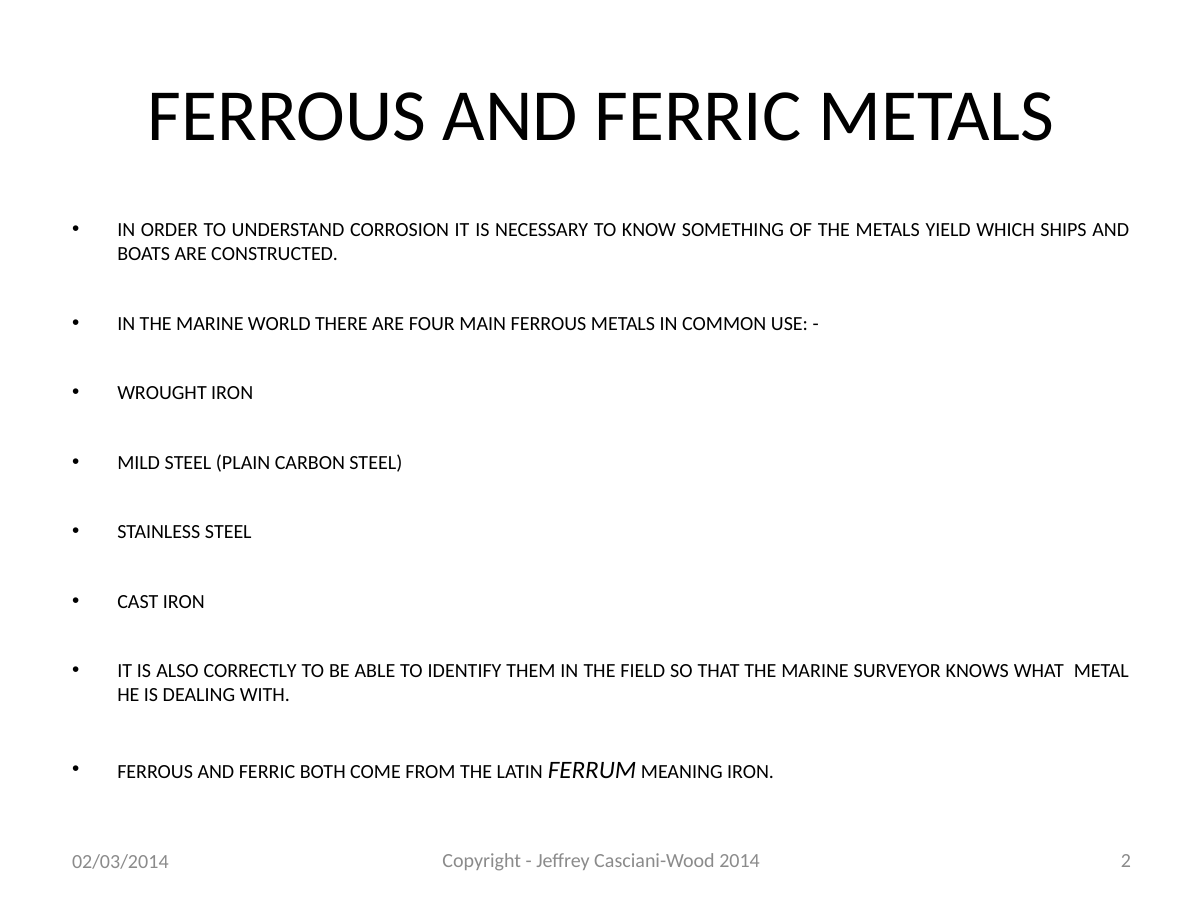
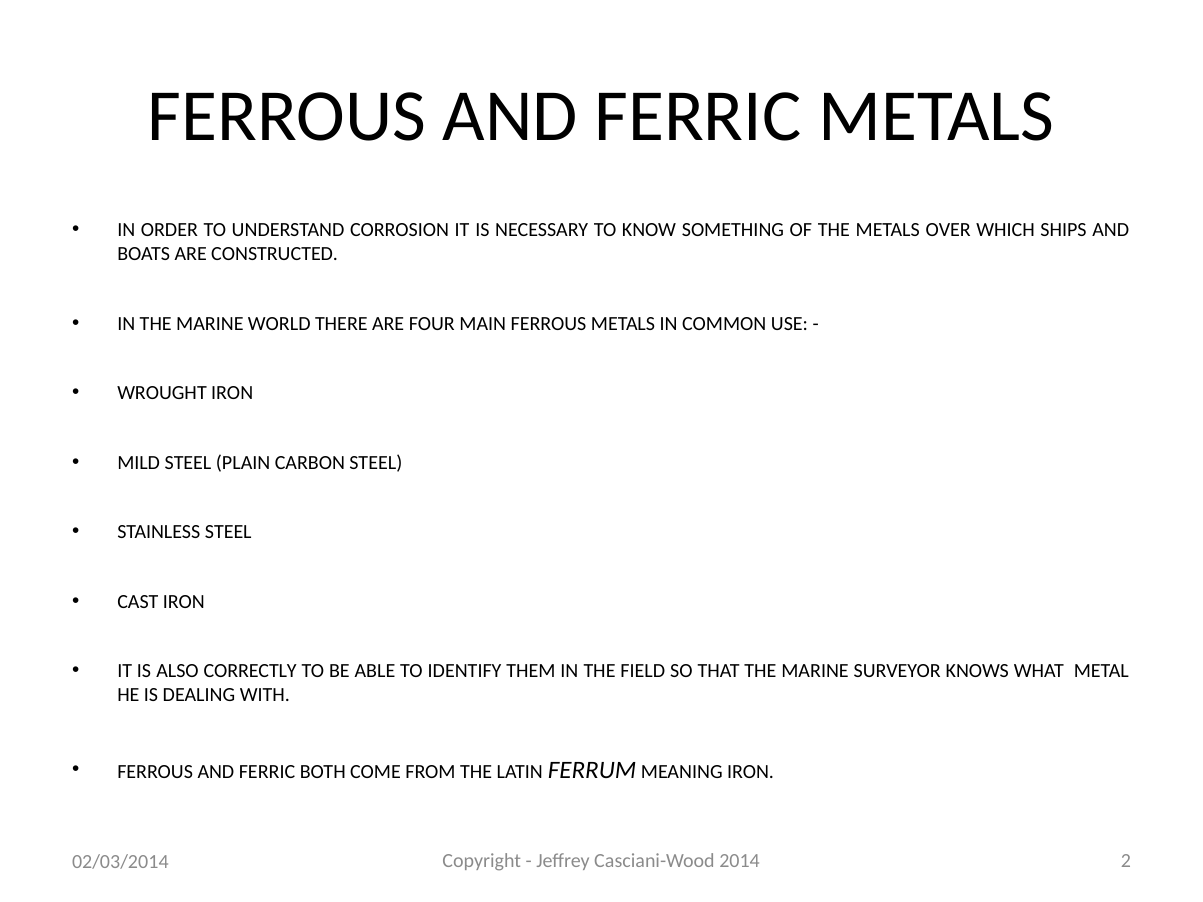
YIELD: YIELD -> OVER
